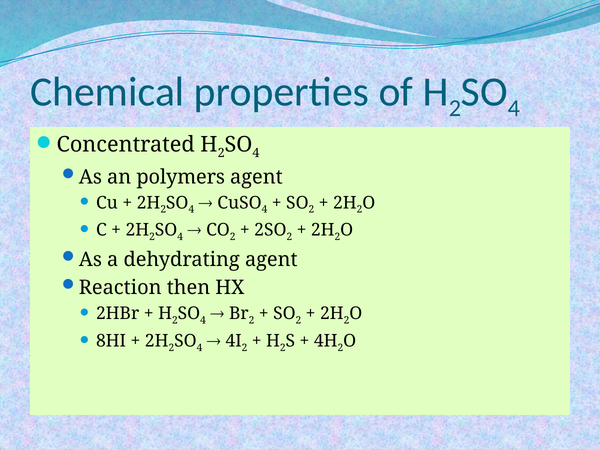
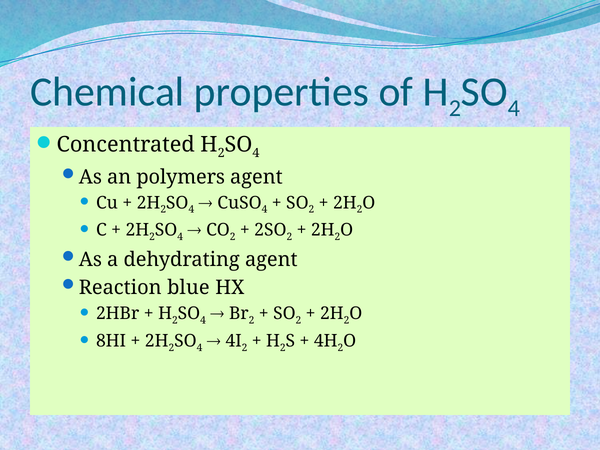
then: then -> blue
